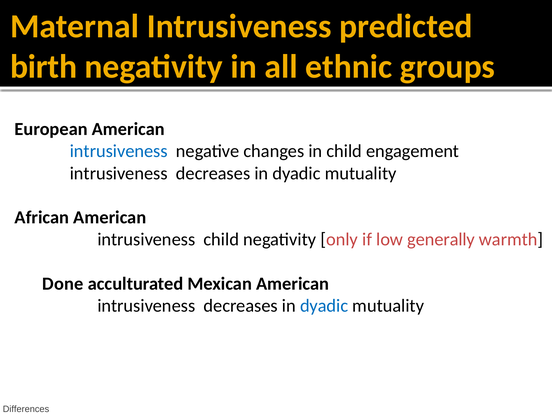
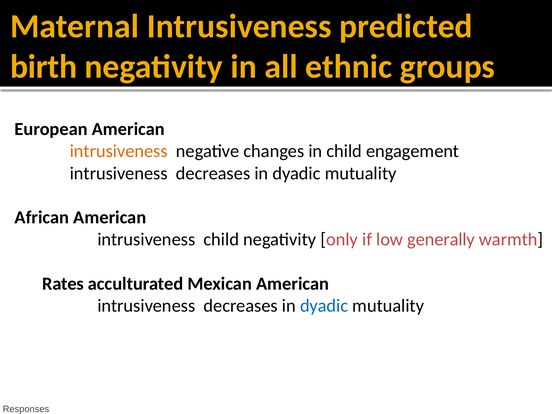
intrusiveness at (119, 151) colour: blue -> orange
Done: Done -> Rates
Differences: Differences -> Responses
